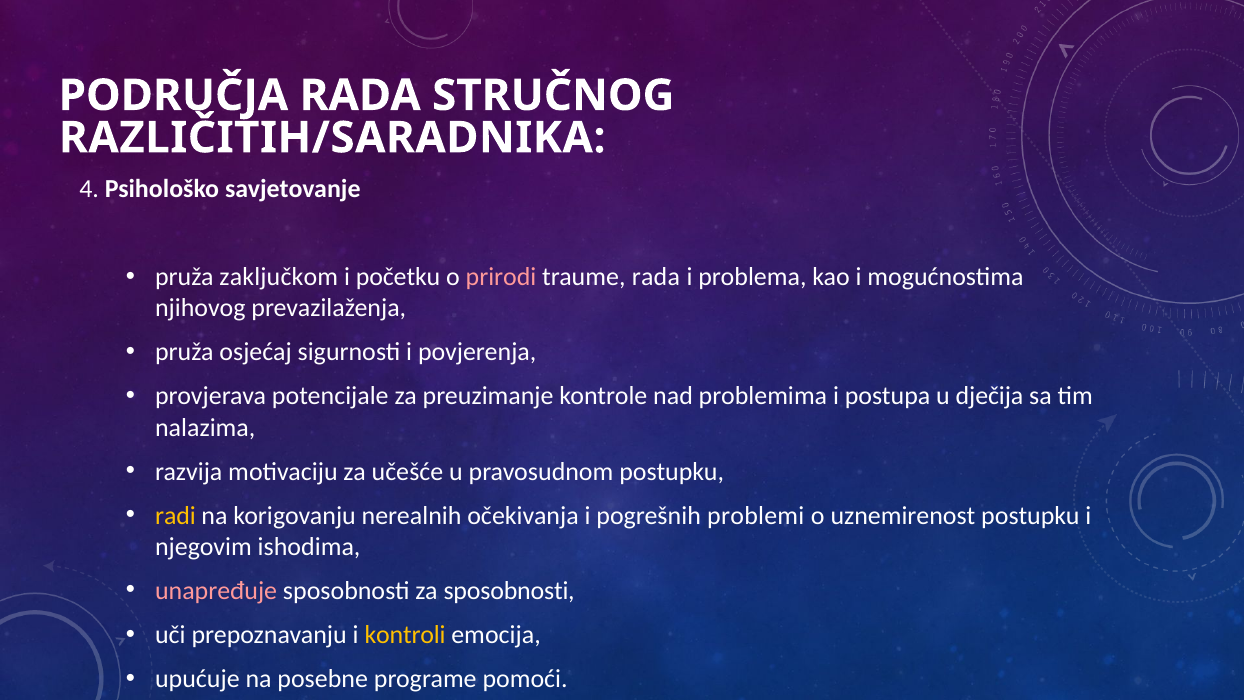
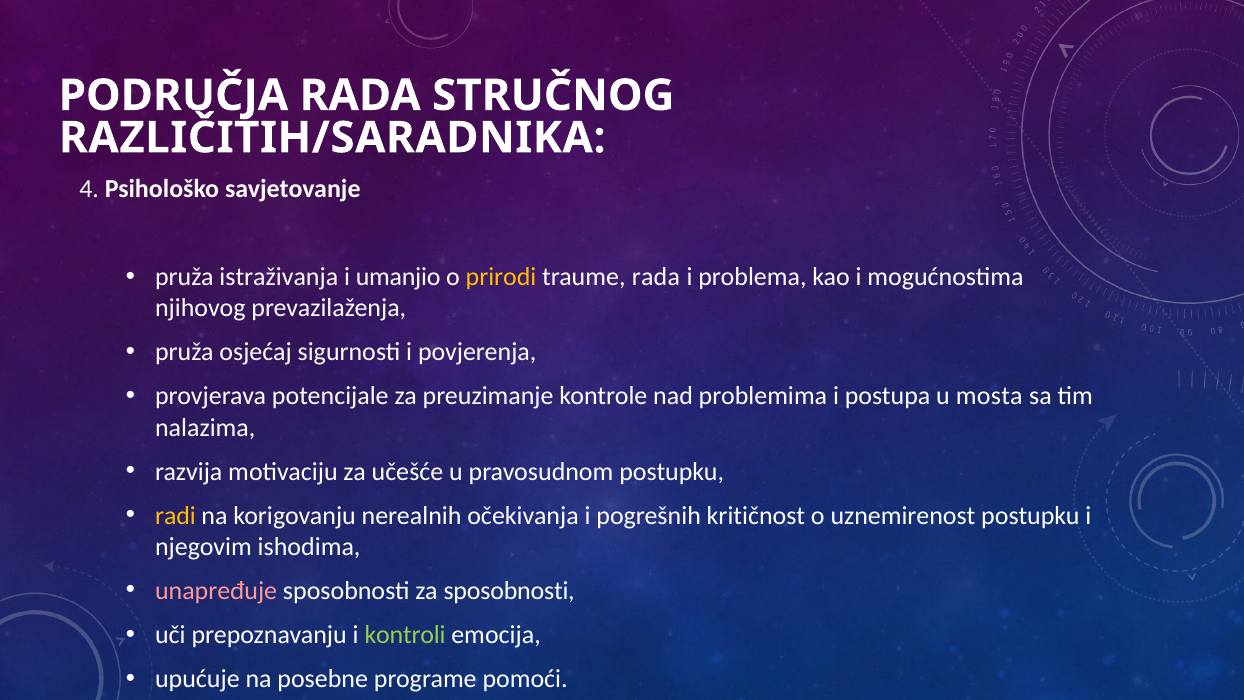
zaključkom: zaključkom -> istraživanja
početku: početku -> umanjio
prirodi colour: pink -> yellow
dječija: dječija -> mosta
problemi: problemi -> kritičnost
kontroli colour: yellow -> light green
